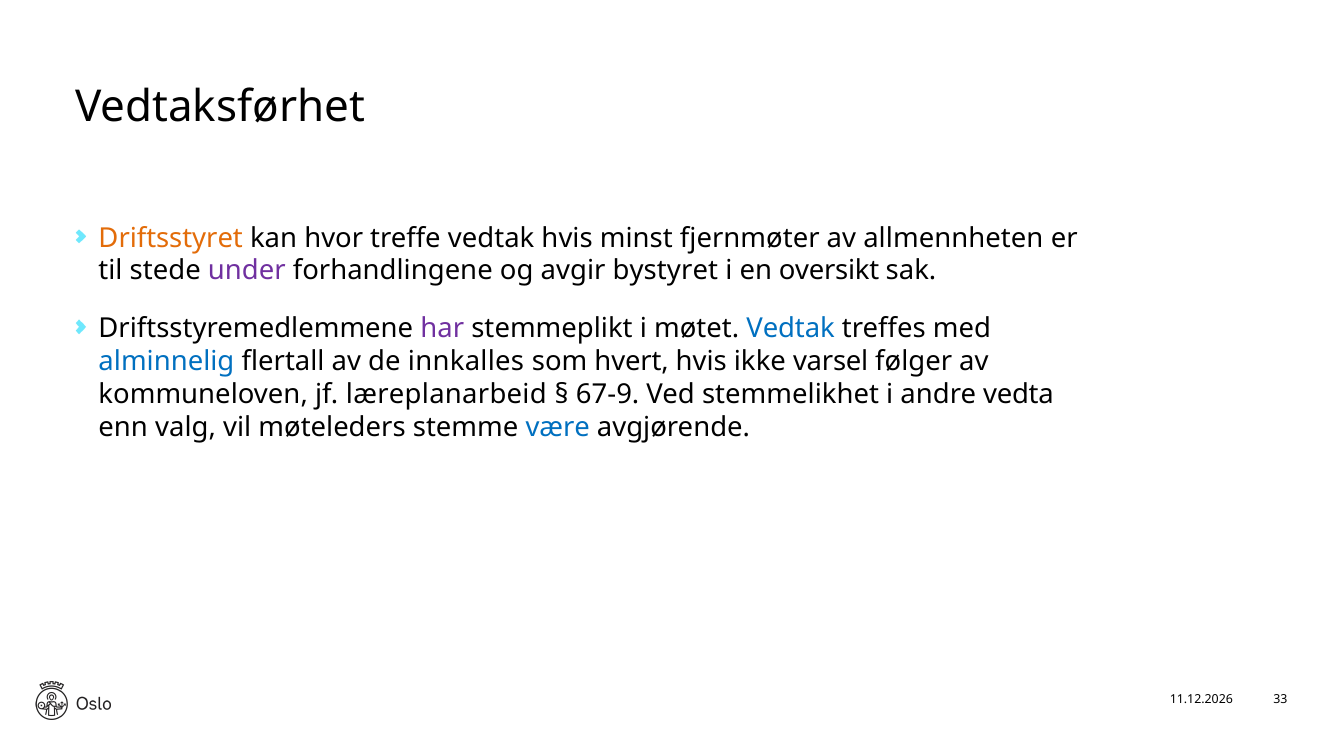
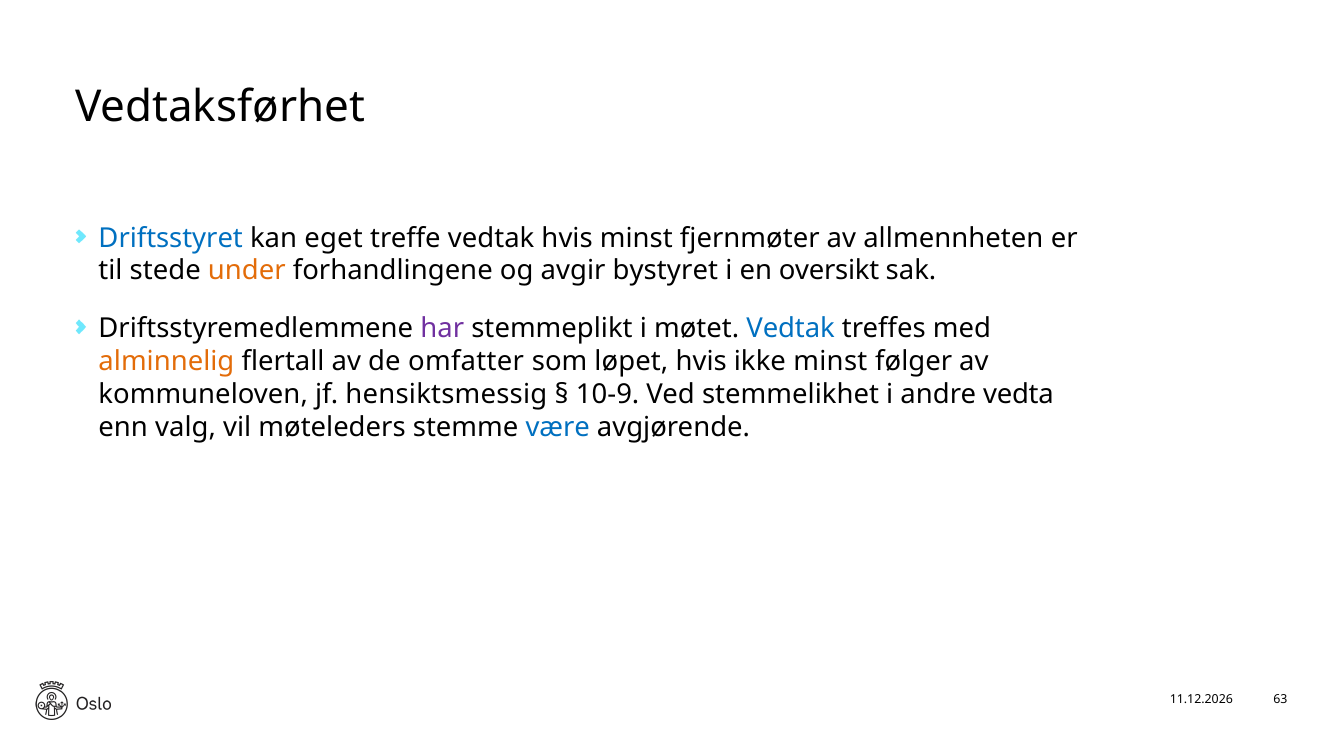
Driftsstyret colour: orange -> blue
hvor: hvor -> eget
under colour: purple -> orange
alminnelig colour: blue -> orange
innkalles: innkalles -> omfatter
hvert: hvert -> løpet
ikke varsel: varsel -> minst
læreplanarbeid: læreplanarbeid -> hensiktsmessig
67-9: 67-9 -> 10-9
33: 33 -> 63
